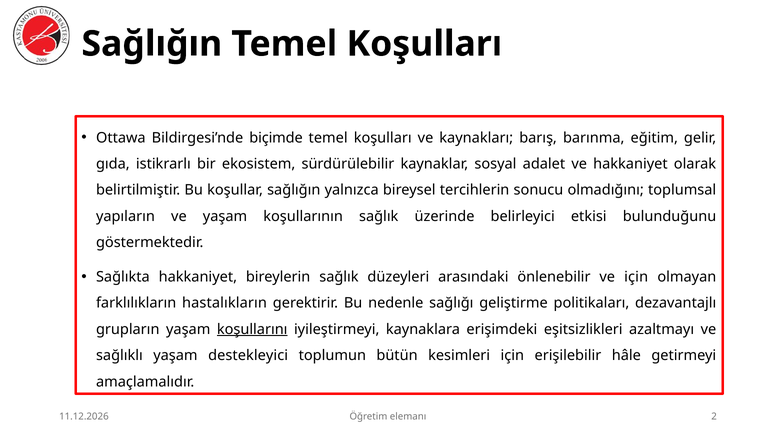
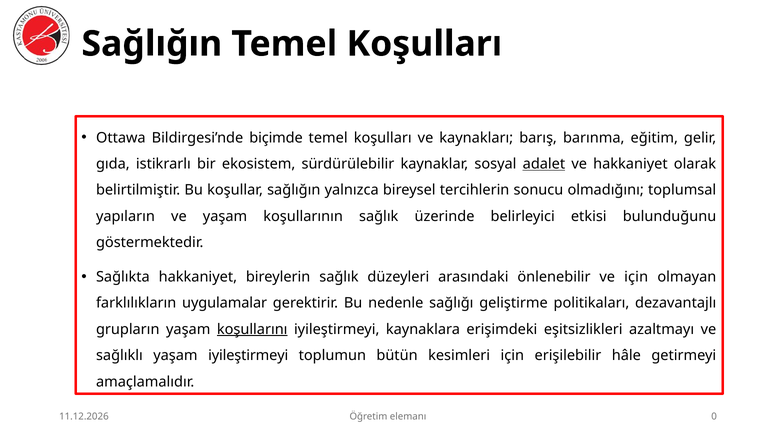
adalet underline: none -> present
hastalıkların: hastalıkların -> uygulamalar
yaşam destekleyici: destekleyici -> iyileştirmeyi
2: 2 -> 0
